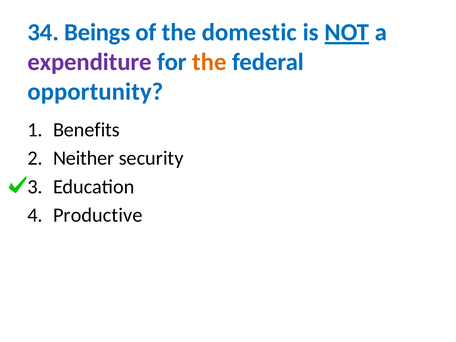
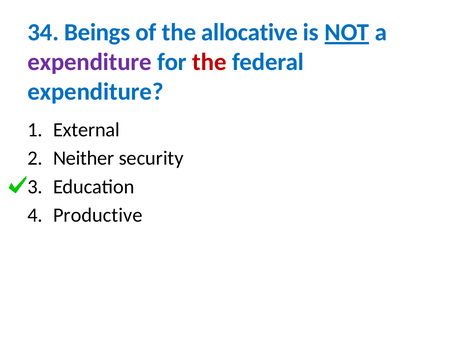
domestic: domestic -> allocative
the at (209, 62) colour: orange -> red
opportunity at (95, 92): opportunity -> expenditure
Benefits: Benefits -> External
